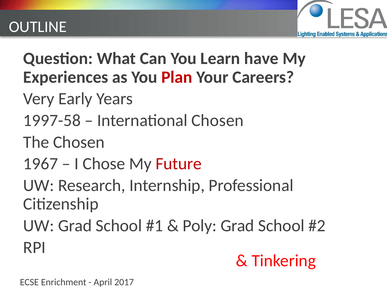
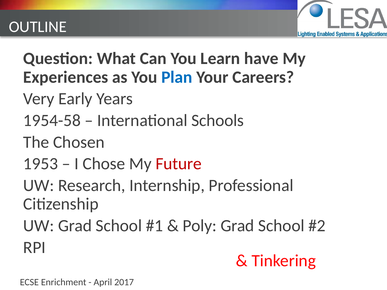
Plan colour: red -> blue
1997-58: 1997-58 -> 1954-58
International Chosen: Chosen -> Schools
1967: 1967 -> 1953
